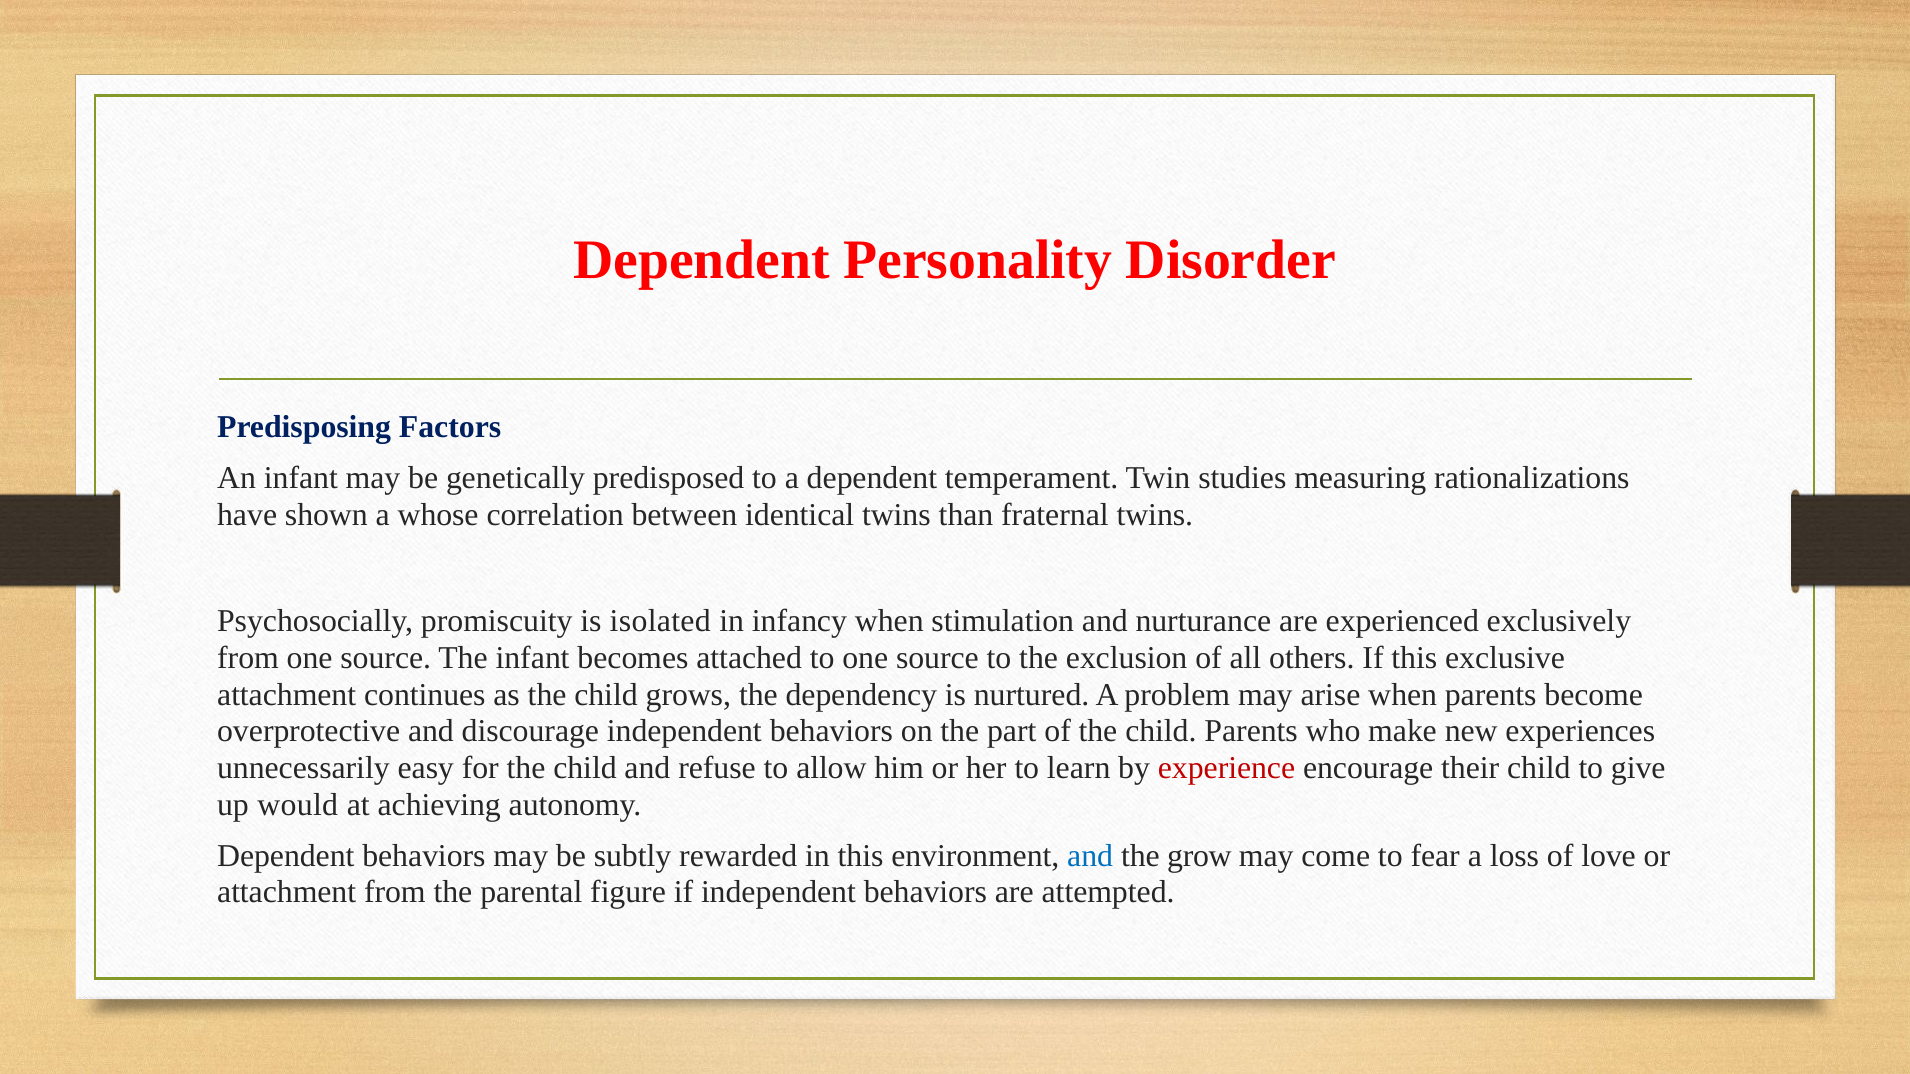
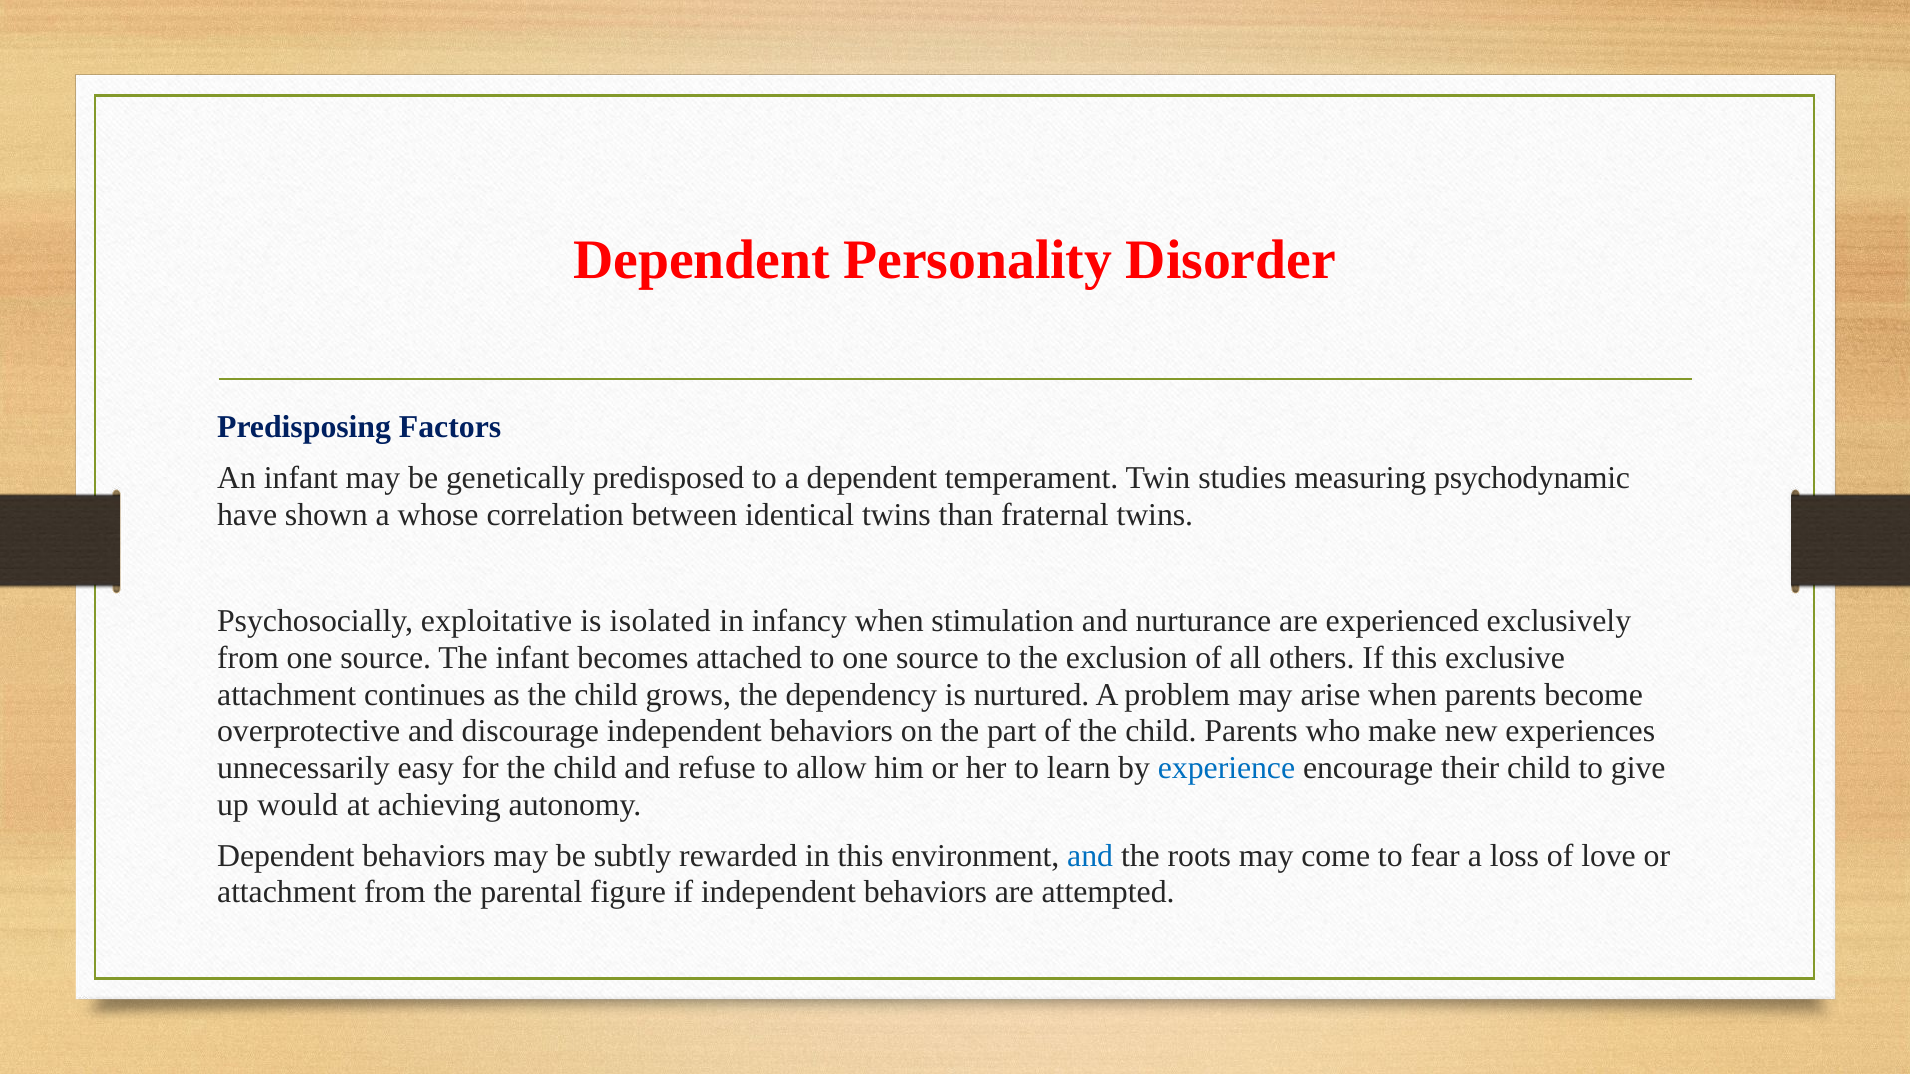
rationalizations: rationalizations -> psychodynamic
promiscuity: promiscuity -> exploitative
experience colour: red -> blue
grow: grow -> roots
